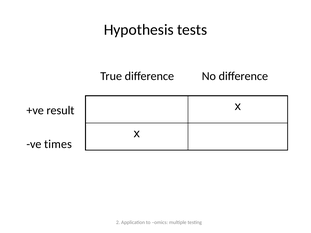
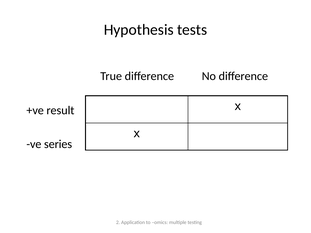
times: times -> series
